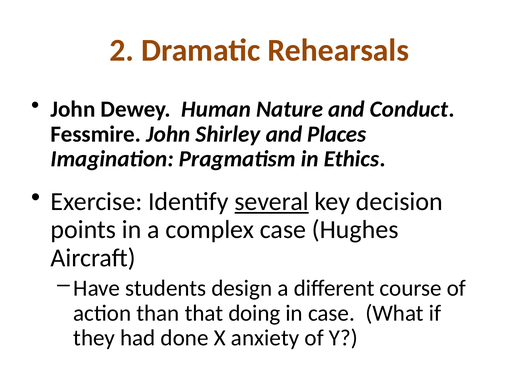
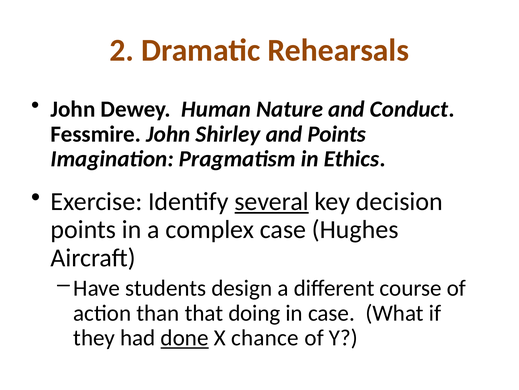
and Places: Places -> Points
done underline: none -> present
anxiety: anxiety -> chance
